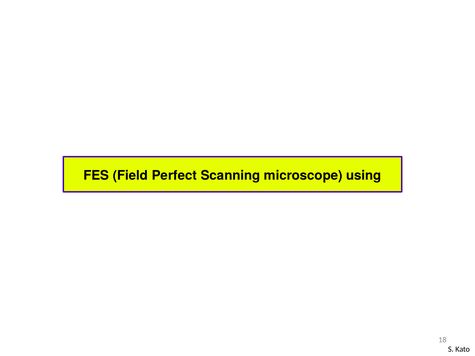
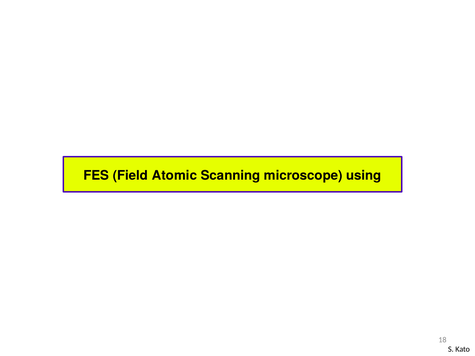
Perfect: Perfect -> Atomic
